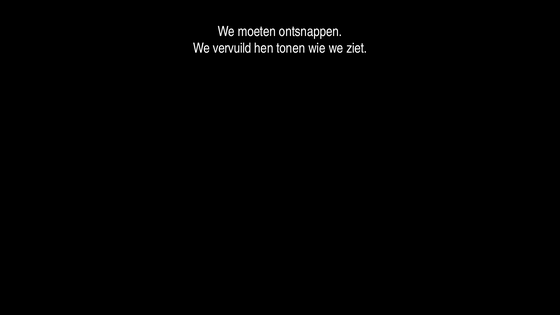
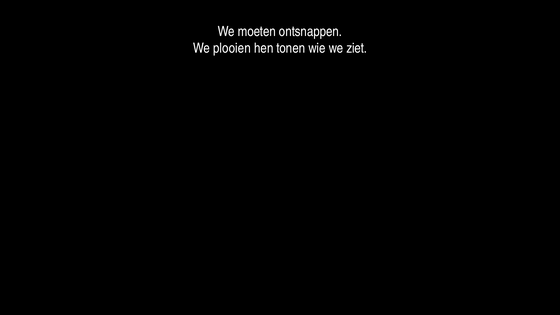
vervuild: vervuild -> plooien
